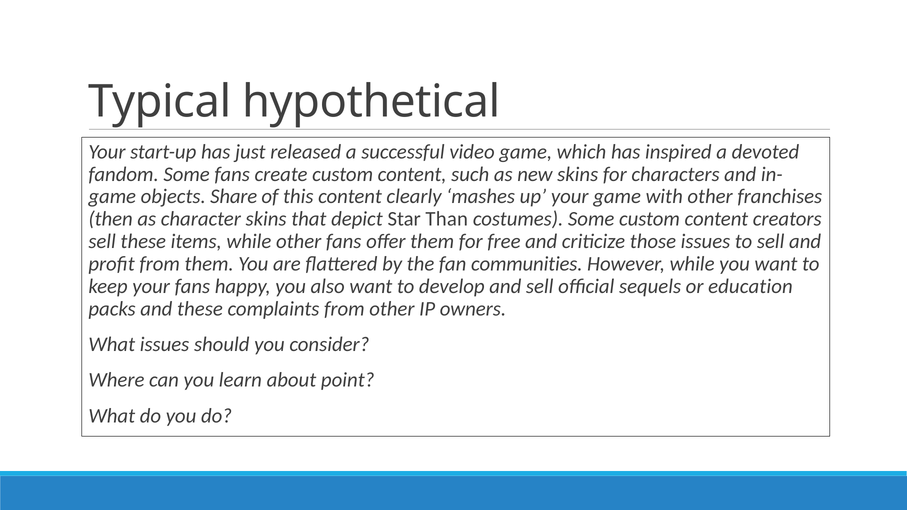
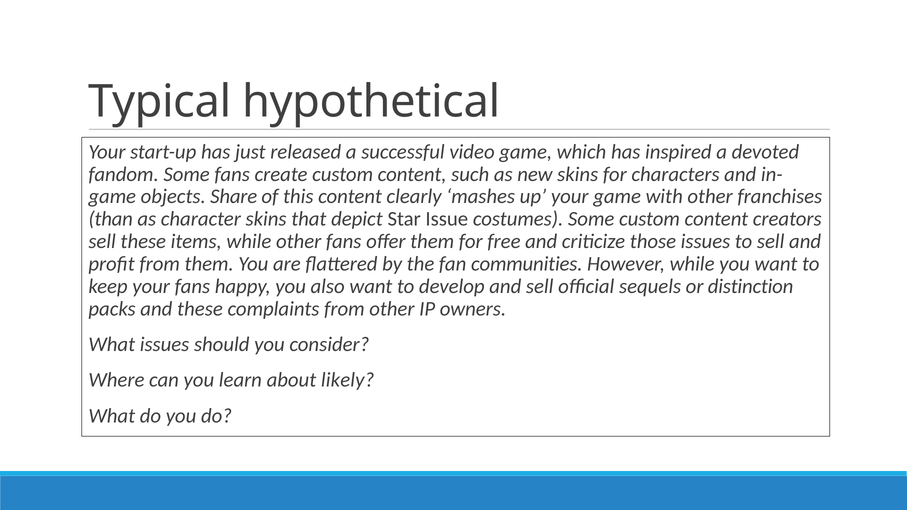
then: then -> than
Than: Than -> Issue
education: education -> distinction
point: point -> likely
